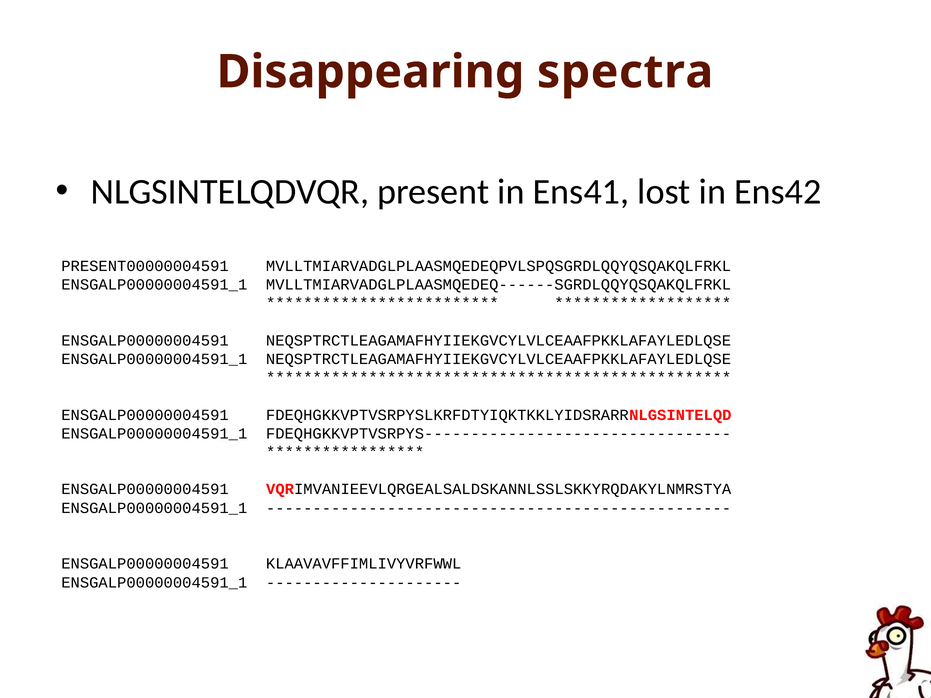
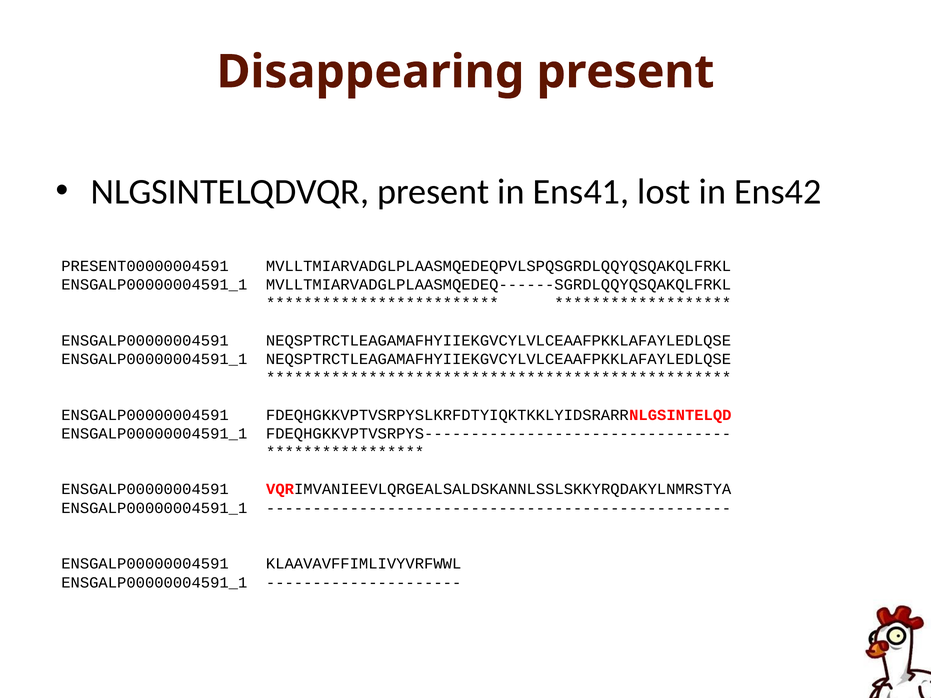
Disappearing spectra: spectra -> present
